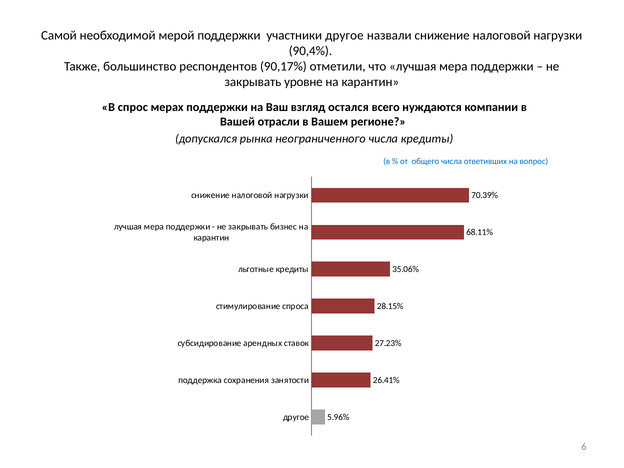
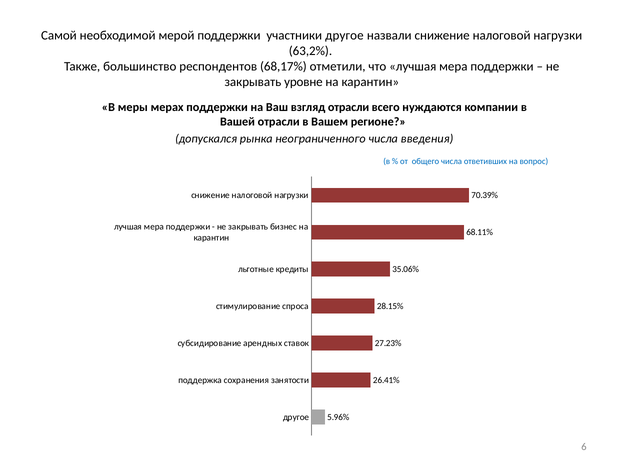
90,4%: 90,4% -> 63,2%
90,17%: 90,17% -> 68,17%
спрос: спрос -> меры
взгляд остался: остался -> отрасли
числа кредиты: кредиты -> введения
